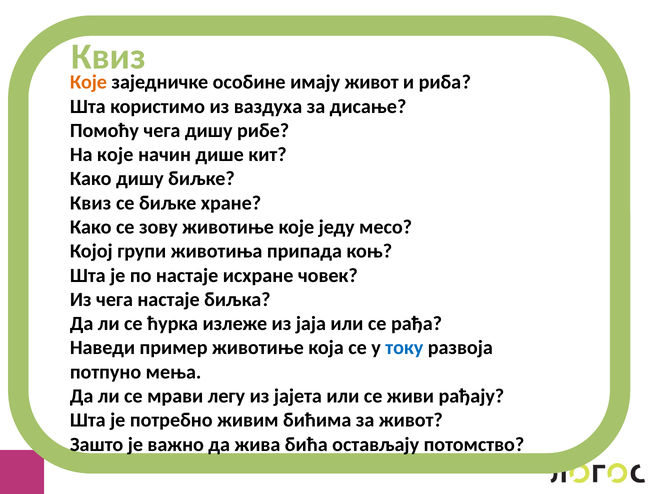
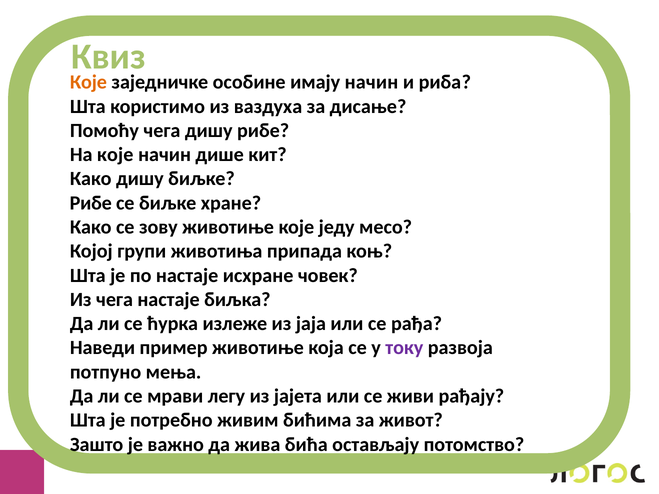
имају живот: живот -> начин
Квиз at (91, 203): Квиз -> Рибе
току colour: blue -> purple
